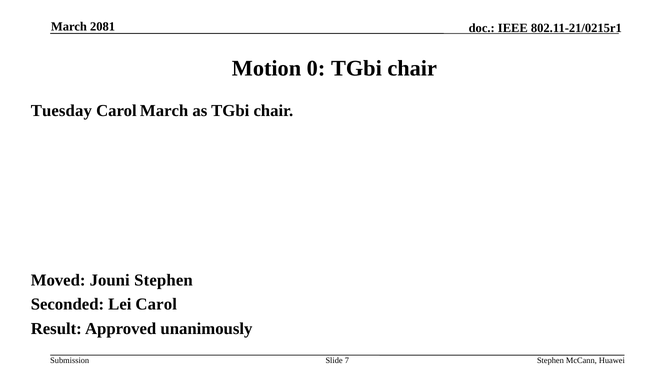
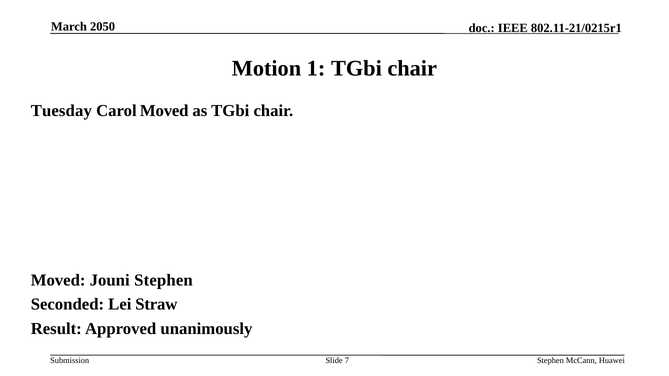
2081: 2081 -> 2050
0: 0 -> 1
Carol March: March -> Moved
Lei Carol: Carol -> Straw
